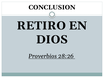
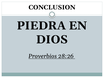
RETIRO: RETIRO -> PIEDRA
